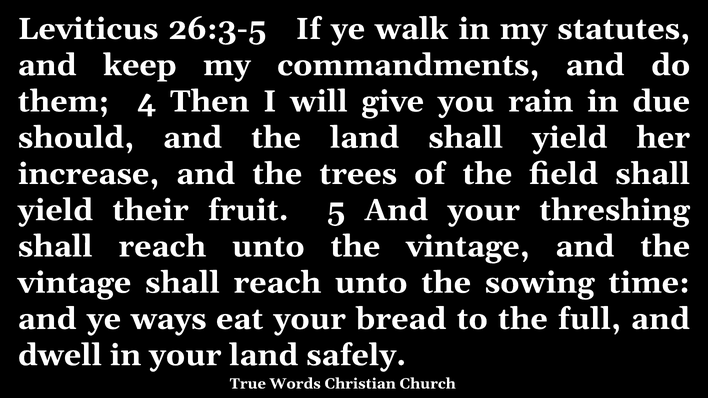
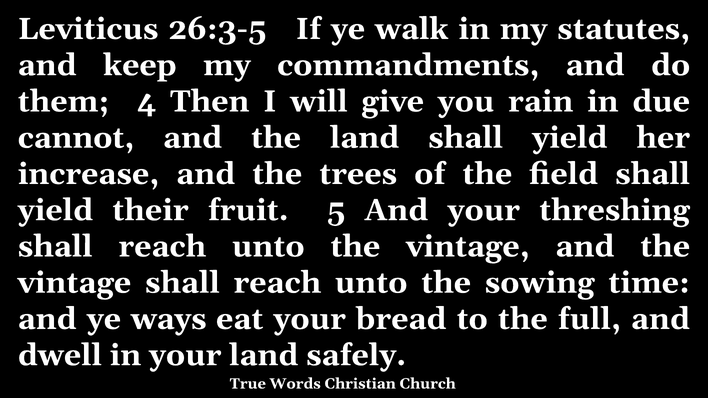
should: should -> cannot
